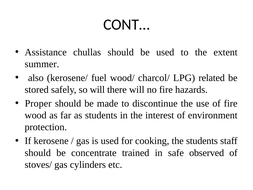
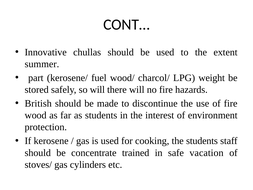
Assistance: Assistance -> Innovative
also: also -> part
related: related -> weight
Proper: Proper -> British
observed: observed -> vacation
